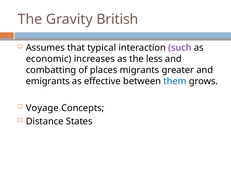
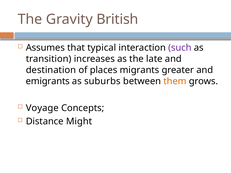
economic: economic -> transition
less: less -> late
combatting: combatting -> destination
effective: effective -> suburbs
them colour: blue -> orange
States: States -> Might
